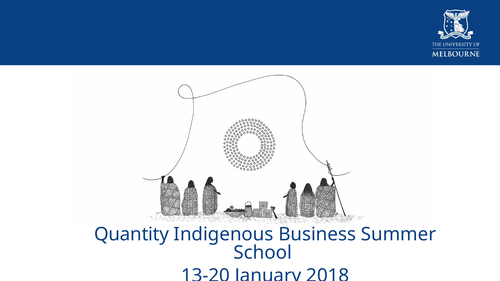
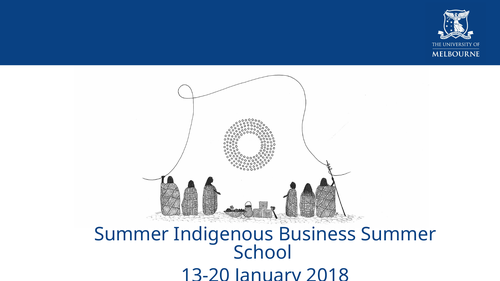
Quantity at (132, 235): Quantity -> Summer
